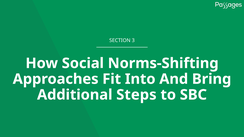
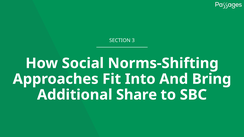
Steps: Steps -> Share
